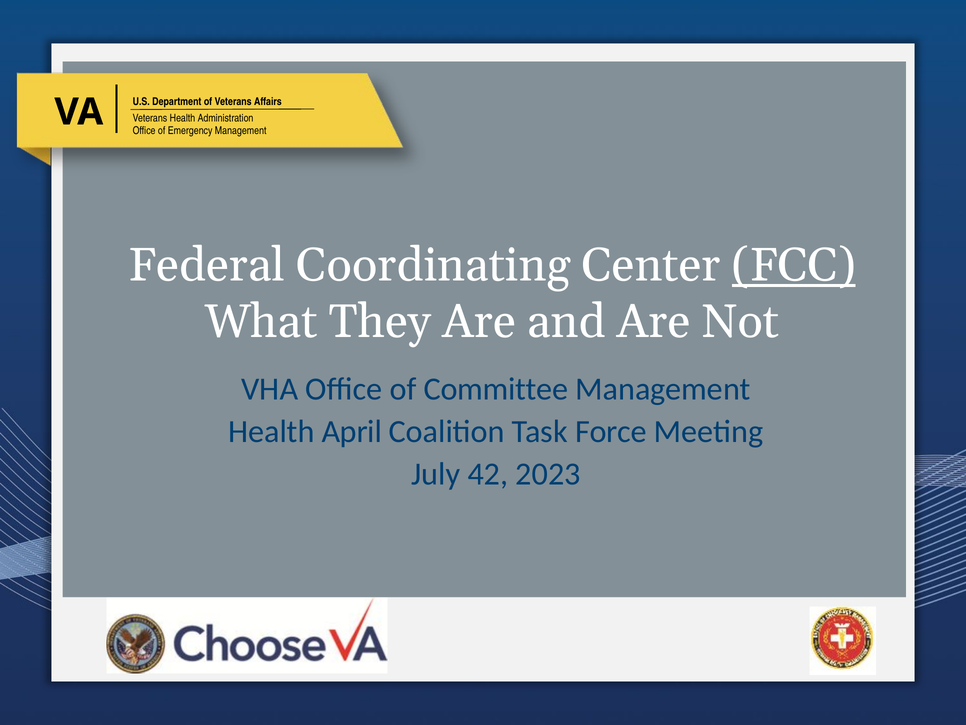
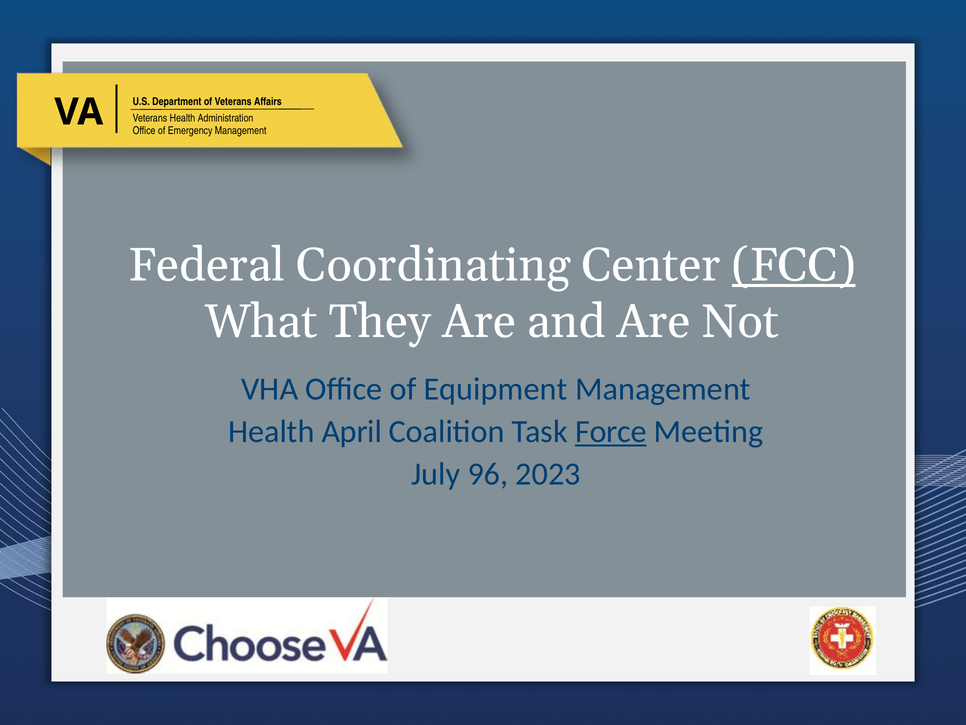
Committee: Committee -> Equipment
Force underline: none -> present
42: 42 -> 96
